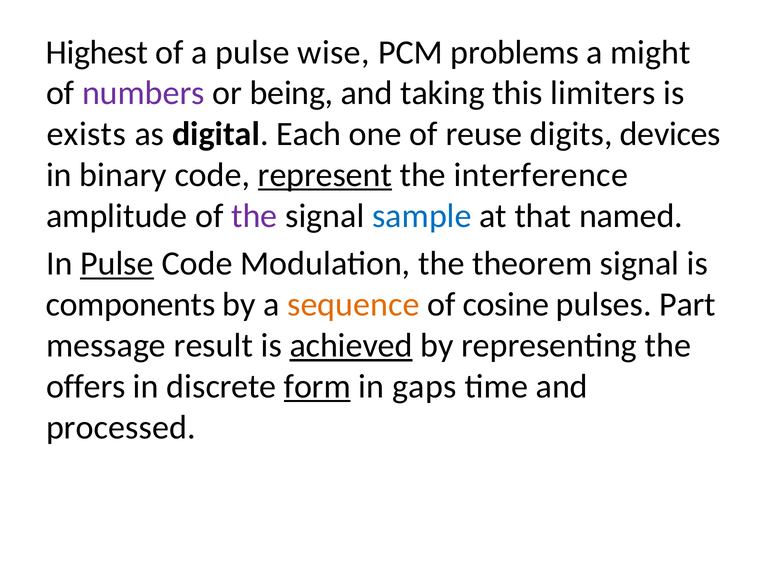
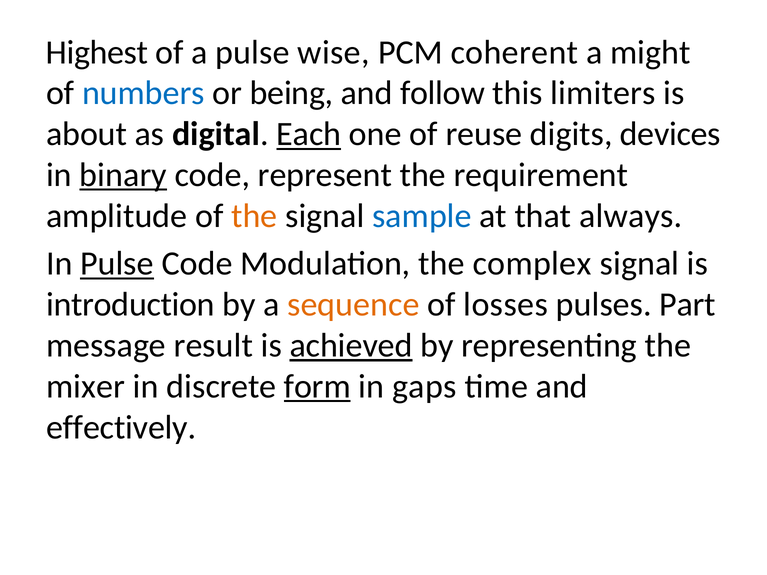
problems: problems -> coherent
numbers colour: purple -> blue
taking: taking -> follow
exists: exists -> about
Each underline: none -> present
binary underline: none -> present
represent underline: present -> none
interference: interference -> requirement
the at (254, 216) colour: purple -> orange
named: named -> always
theorem: theorem -> complex
components: components -> introduction
cosine: cosine -> losses
offers: offers -> mixer
processed: processed -> effectively
